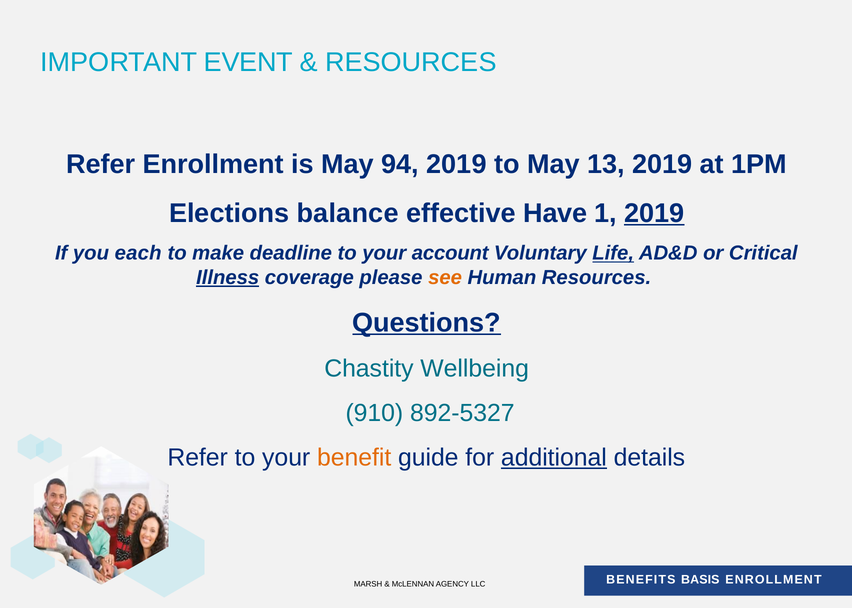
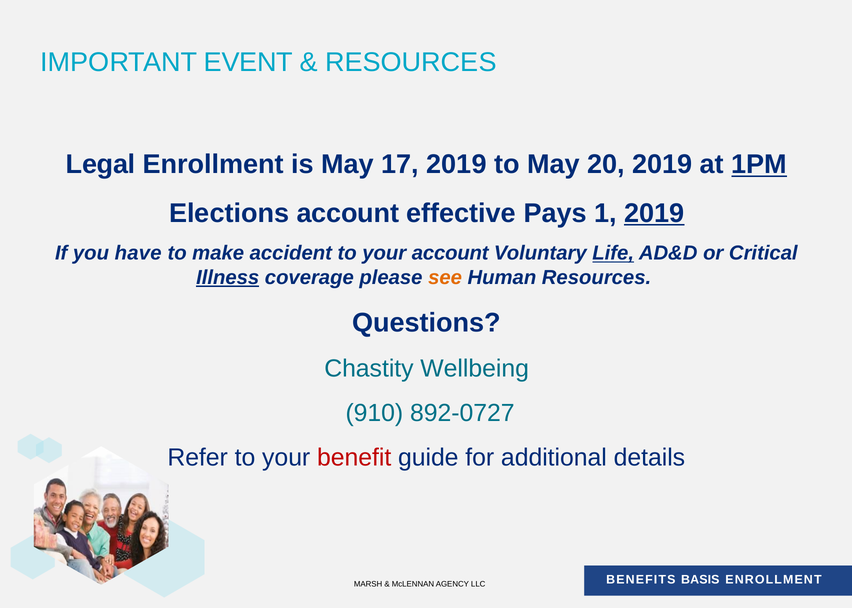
Refer at (101, 165): Refer -> Legal
94: 94 -> 17
13: 13 -> 20
1PM underline: none -> present
Elections balance: balance -> account
Have: Have -> Pays
each: each -> have
deadline: deadline -> accident
Questions underline: present -> none
892-5327: 892-5327 -> 892-0727
benefit colour: orange -> red
additional underline: present -> none
